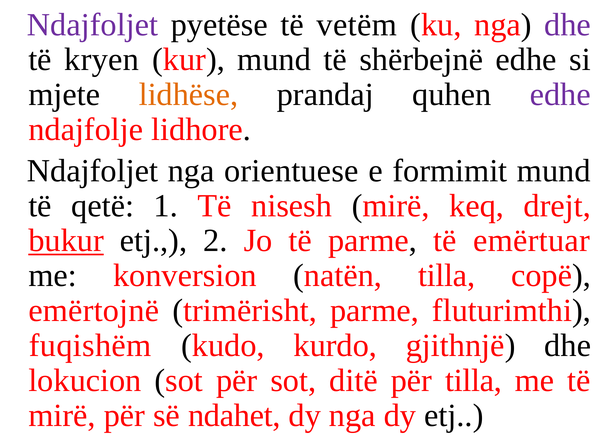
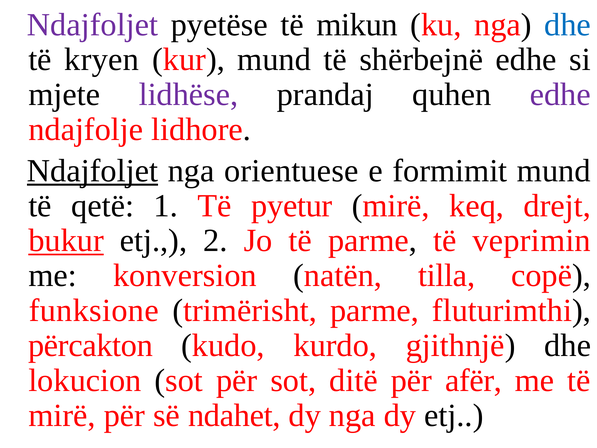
vetëm: vetëm -> mikun
dhe at (568, 25) colour: purple -> blue
lidhëse colour: orange -> purple
Ndajfoljet at (92, 171) underline: none -> present
nisesh: nisesh -> pyetur
emërtuar: emërtuar -> veprimin
emërtojnë: emërtojnë -> funksione
fuqishëm: fuqishëm -> përcakton
për tilla: tilla -> afër
